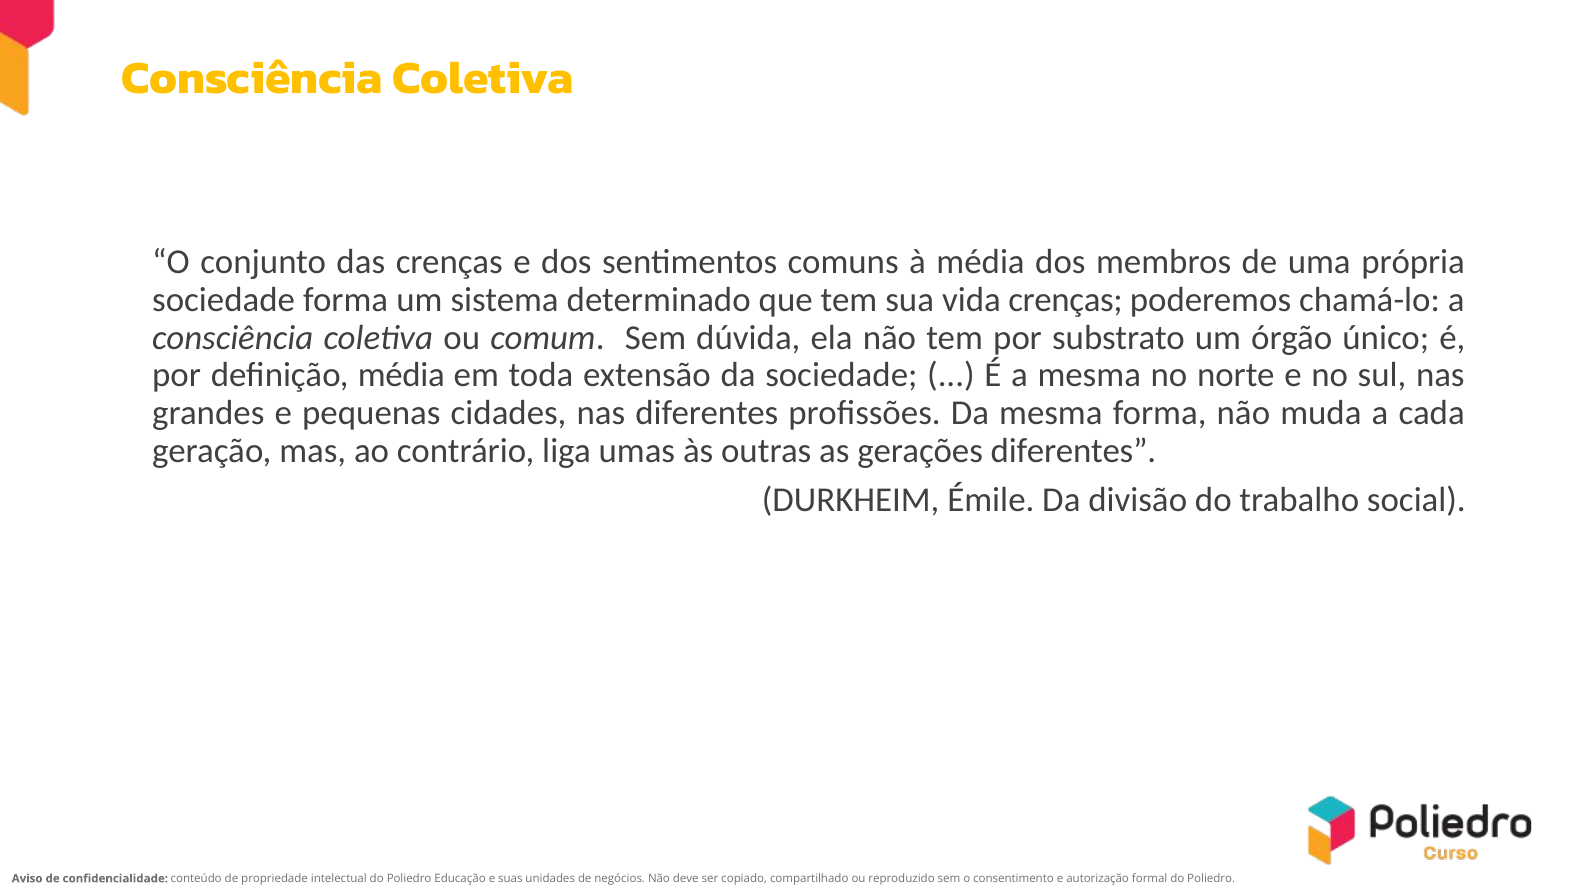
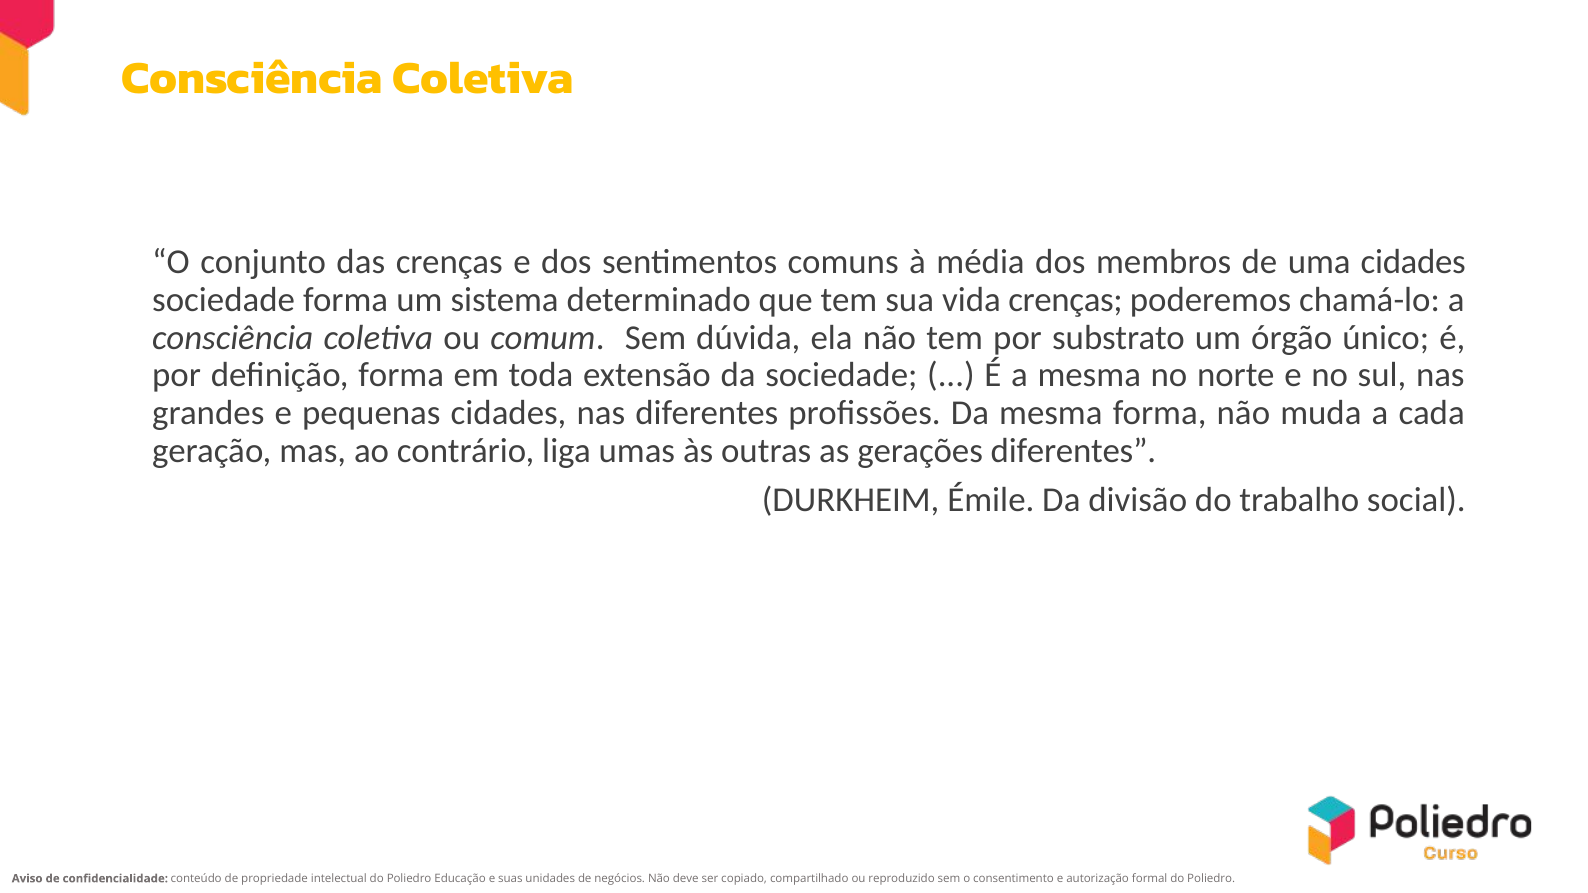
uma própria: própria -> cidades
definição média: média -> forma
